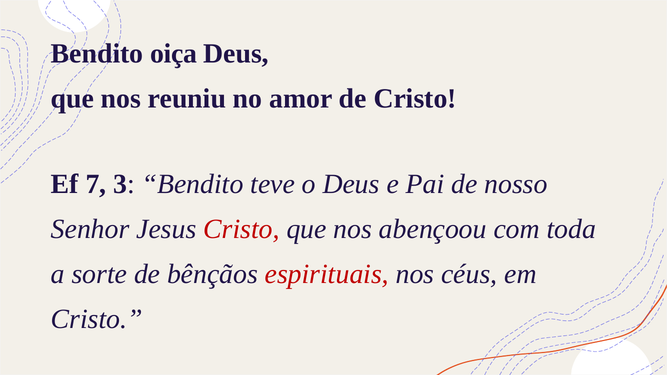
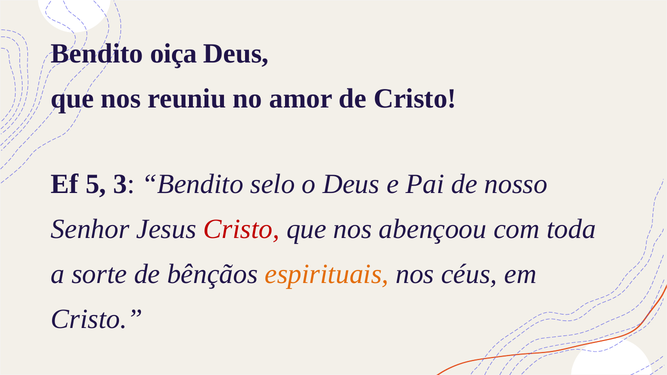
7: 7 -> 5
teve: teve -> selo
espirituais colour: red -> orange
